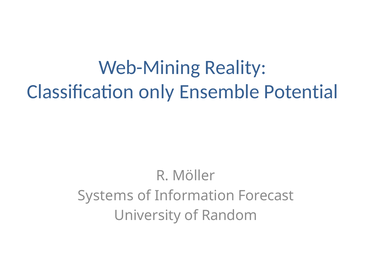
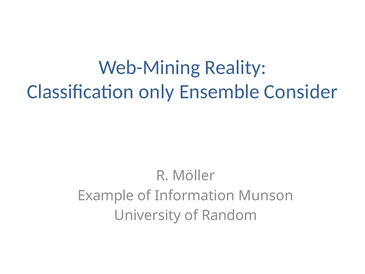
Potential: Potential -> Consider
Systems: Systems -> Example
Forecast: Forecast -> Munson
